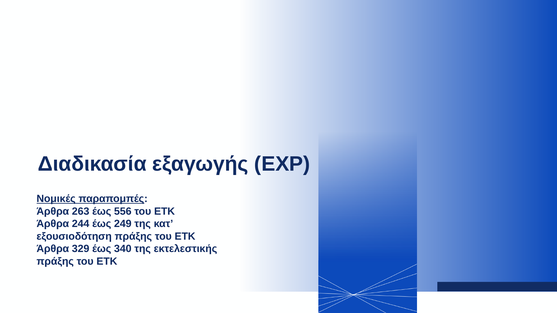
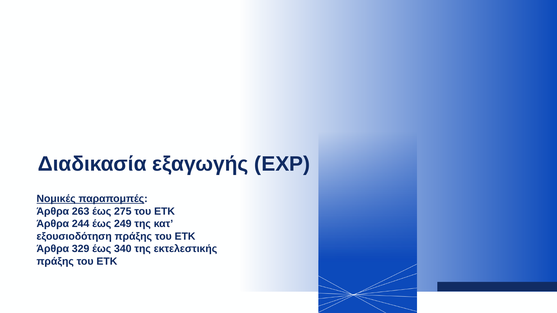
556: 556 -> 275
